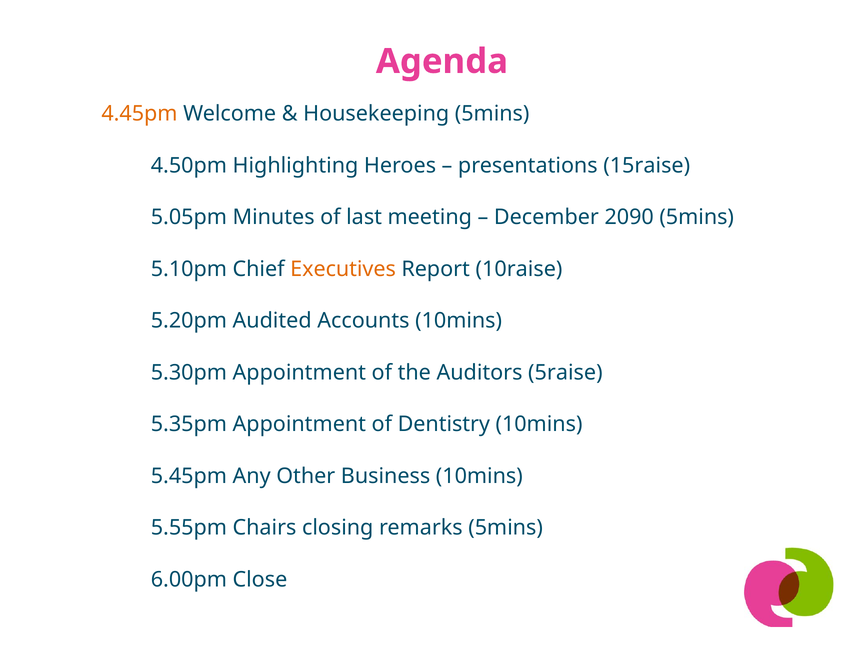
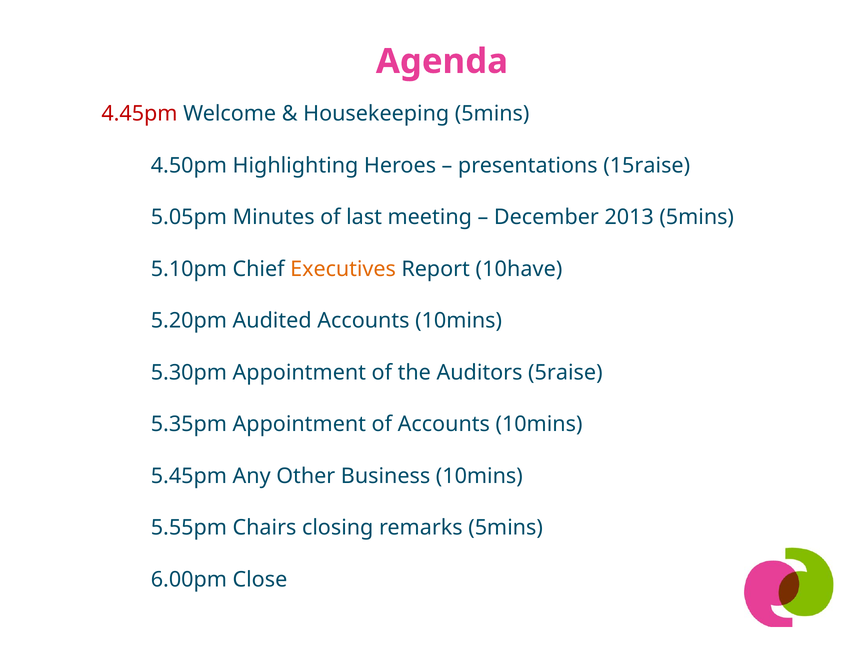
4.45pm colour: orange -> red
2090: 2090 -> 2013
10raise: 10raise -> 10have
of Dentistry: Dentistry -> Accounts
